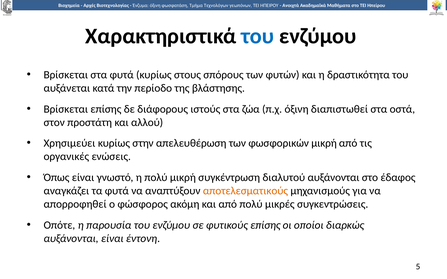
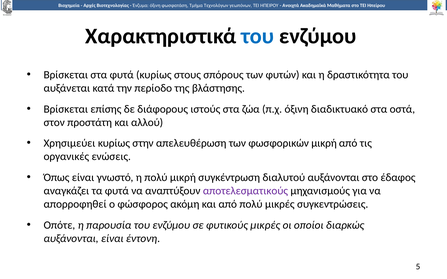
διαπιστωθεί: διαπιστωθεί -> διαδικτυακό
αποτελεσματικούς colour: orange -> purple
φυτικούς επίσης: επίσης -> μικρές
